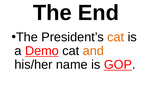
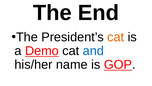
and colour: orange -> blue
